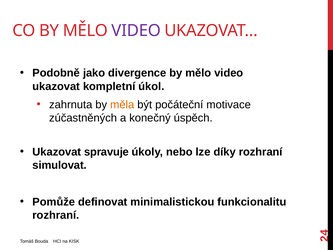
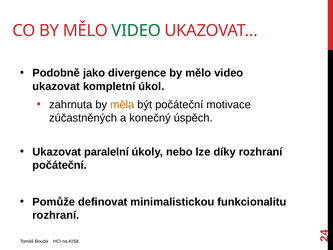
VIDEO at (136, 31) colour: purple -> green
spravuje: spravuje -> paralelní
simulovat at (60, 165): simulovat -> počáteční
